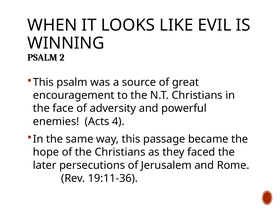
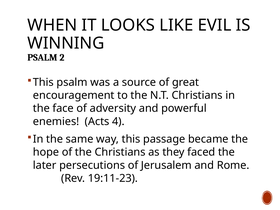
19:11-36: 19:11-36 -> 19:11-23
